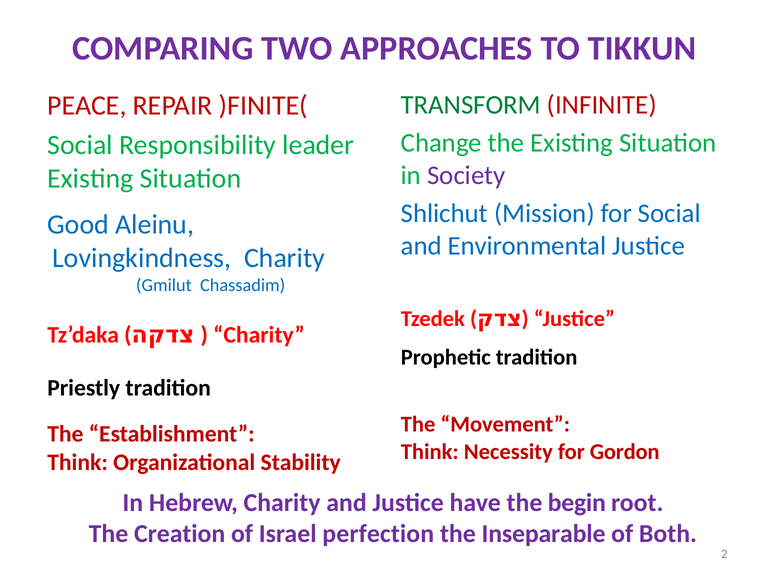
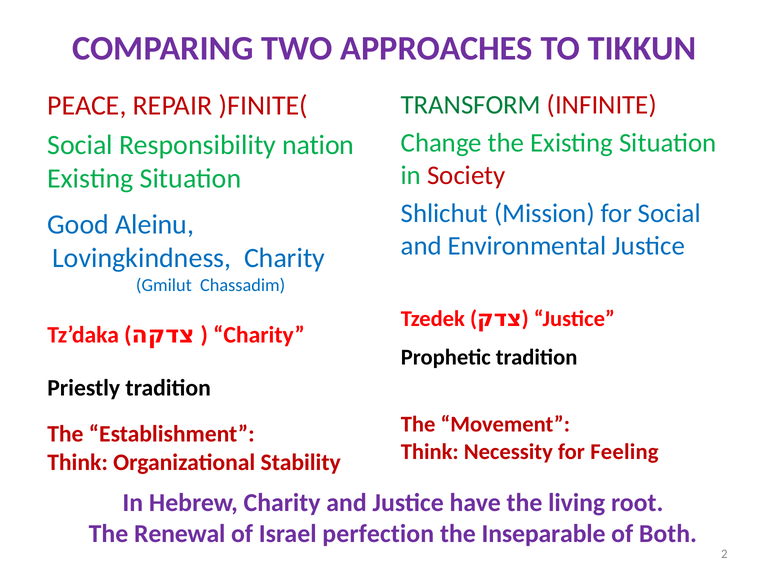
leader: leader -> nation
Society colour: purple -> red
Gordon: Gordon -> Feeling
begin: begin -> living
Creation: Creation -> Renewal
